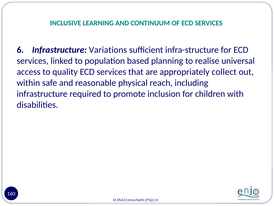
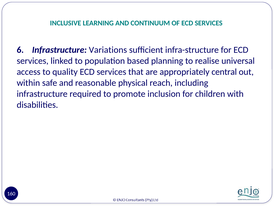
collect: collect -> central
